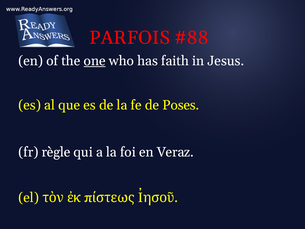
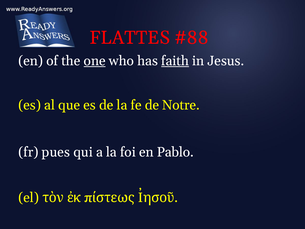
PARFOIS: PARFOIS -> FLATTES
faith underline: none -> present
Poses: Poses -> Notre
règle: règle -> pues
Veraz: Veraz -> Pablo
